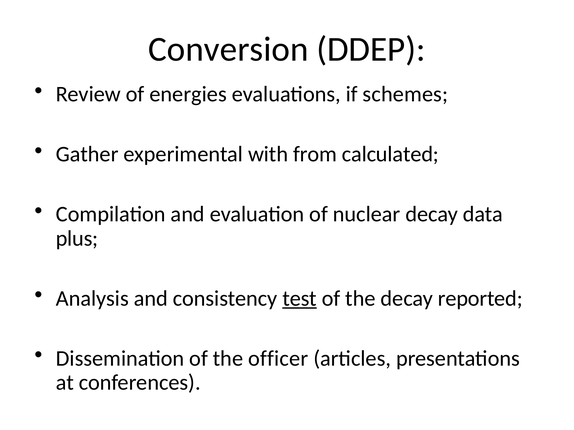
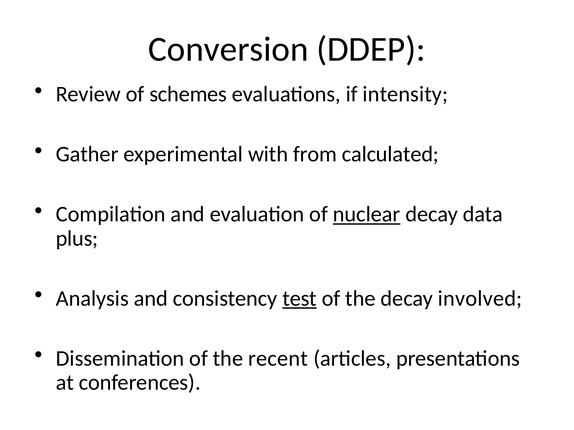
energies: energies -> schemes
schemes: schemes -> intensity
nuclear underline: none -> present
reported: reported -> involved
officer: officer -> recent
